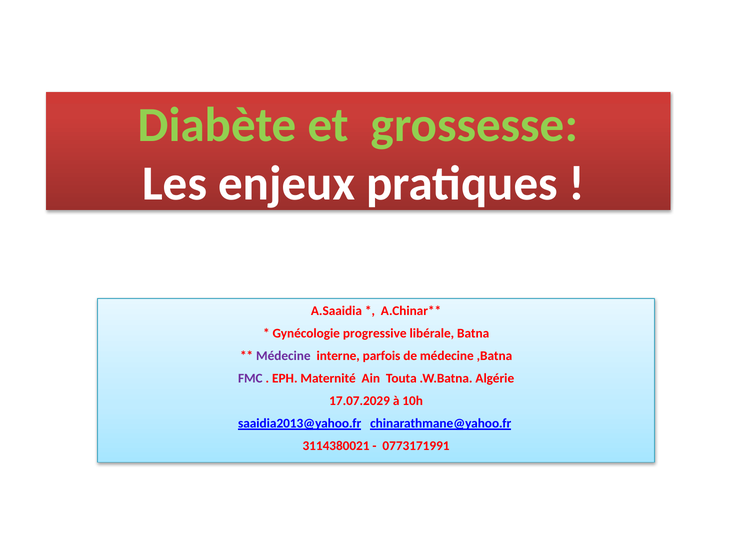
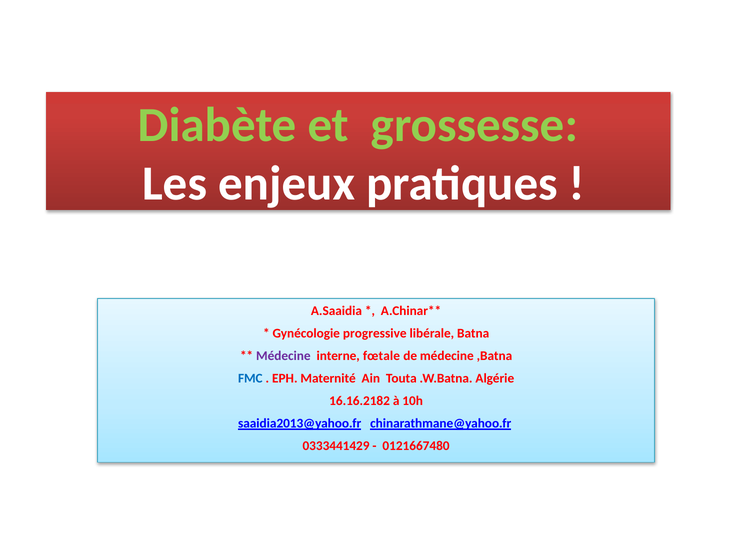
parfois: parfois -> fœtale
FMC colour: purple -> blue
17.07.2029: 17.07.2029 -> 16.16.2182
3114380021: 3114380021 -> 0333441429
0773171991: 0773171991 -> 0121667480
